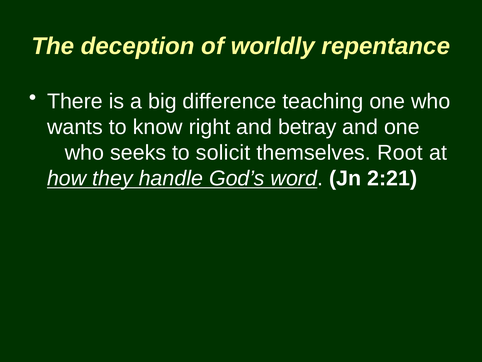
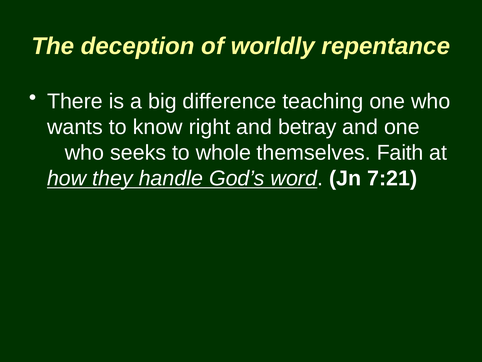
solicit: solicit -> whole
Root: Root -> Faith
2:21: 2:21 -> 7:21
